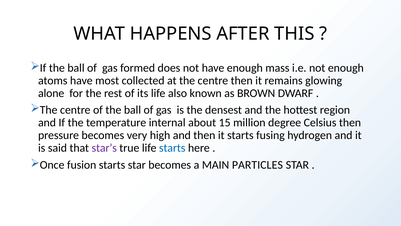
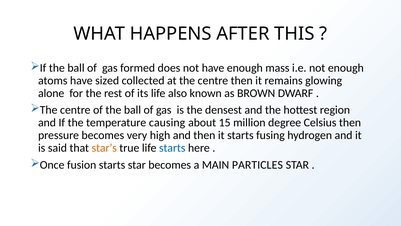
most: most -> sized
internal: internal -> causing
star’s colour: purple -> orange
